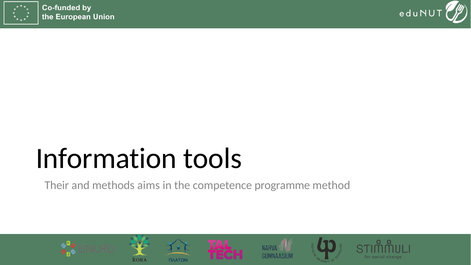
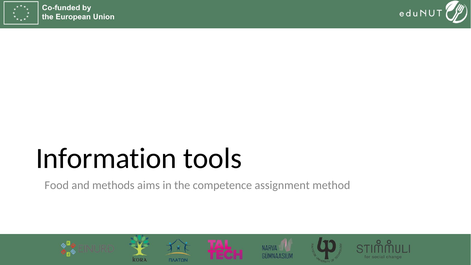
Their: Their -> Food
programme: programme -> assignment
